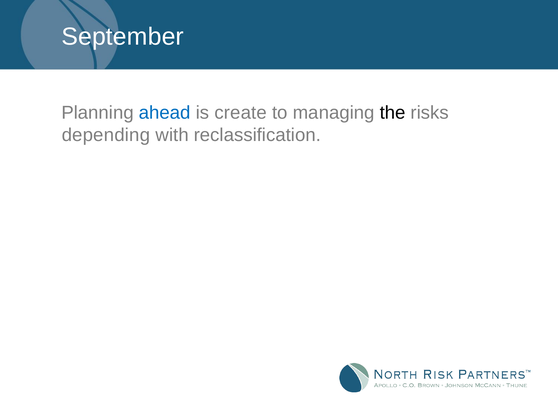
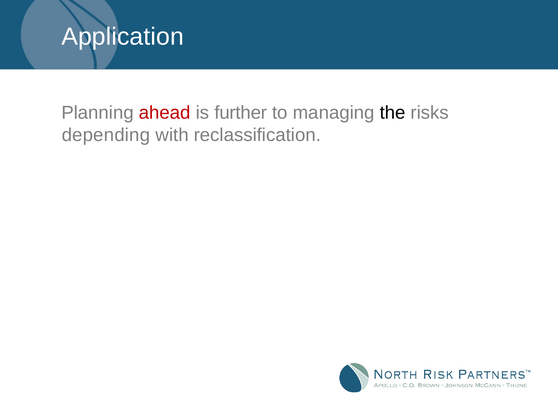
September: September -> Application
ahead colour: blue -> red
create: create -> further
